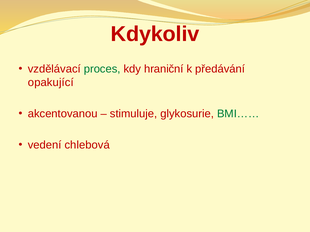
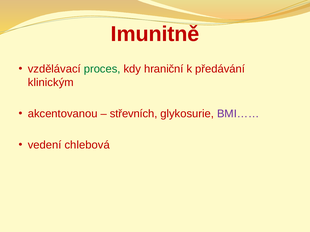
Kdykoliv: Kdykoliv -> Imunitně
opakující: opakující -> klinickým
stimuluje: stimuluje -> střevních
BMI…… colour: green -> purple
